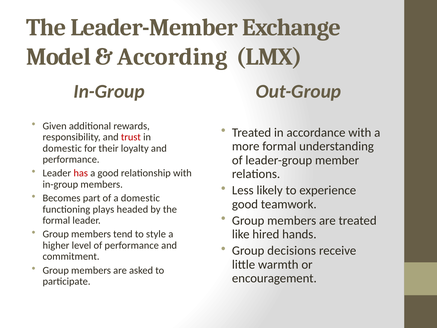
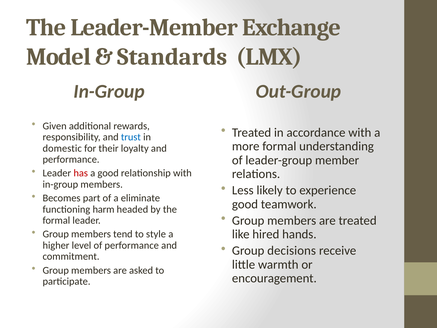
According: According -> Standards
trust colour: red -> blue
a domestic: domestic -> eliminate
plays: plays -> harm
